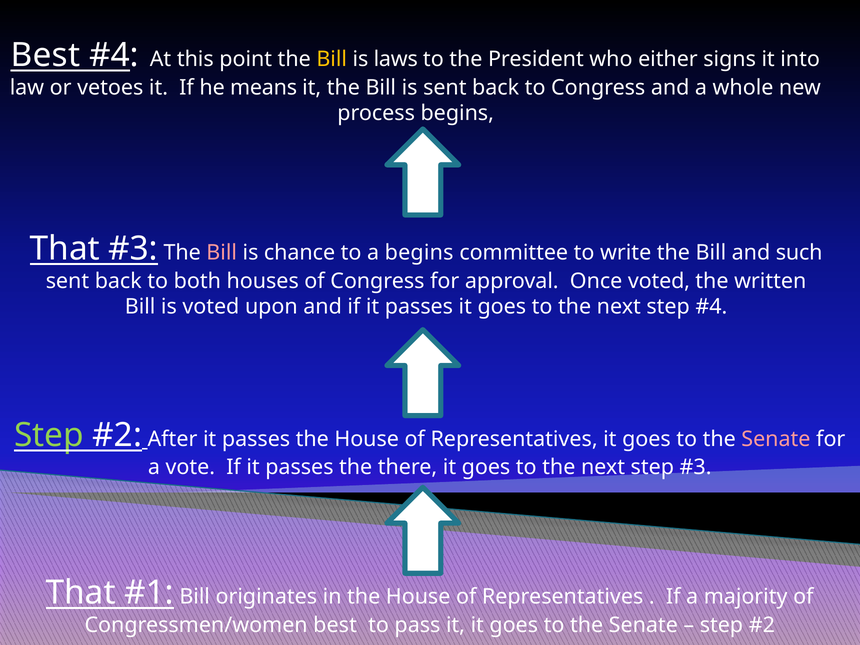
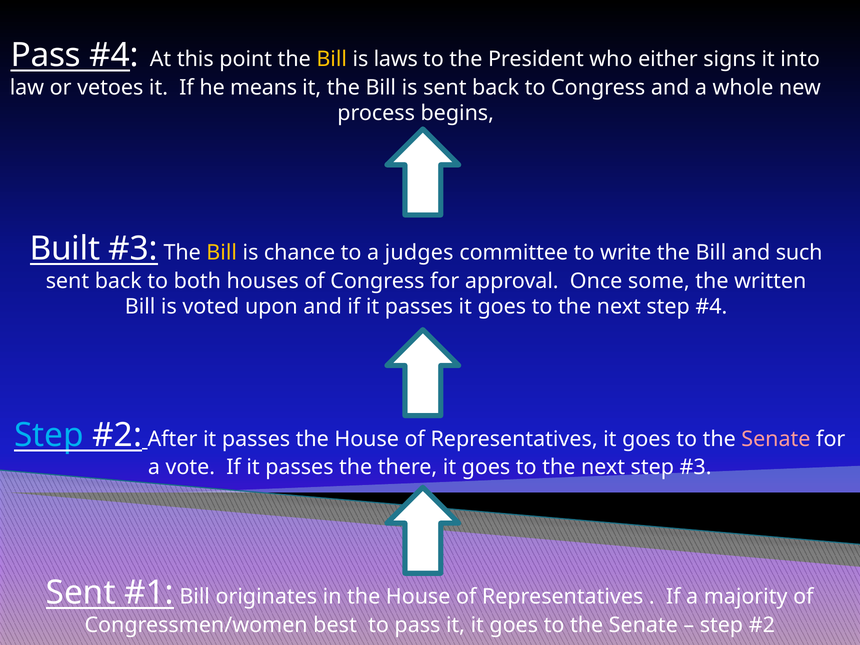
Best at (45, 55): Best -> Pass
That at (65, 249): That -> Built
Bill at (222, 253) colour: pink -> yellow
a begins: begins -> judges
Once voted: voted -> some
Step at (49, 435) colour: light green -> light blue
That at (81, 593): That -> Sent
